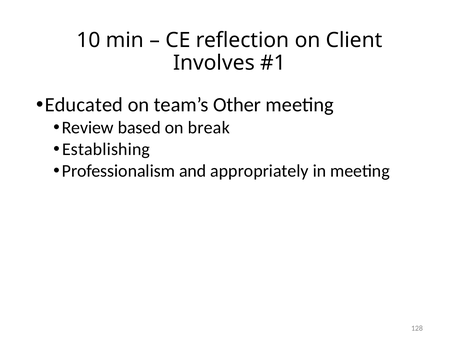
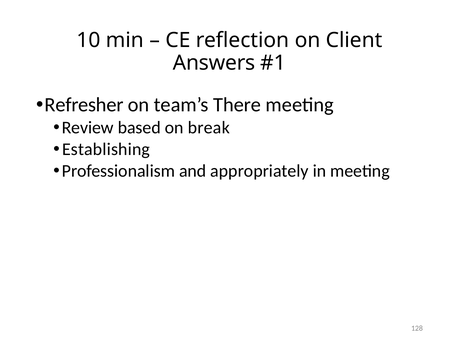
Involves: Involves -> Answers
Educated: Educated -> Refresher
Other: Other -> There
